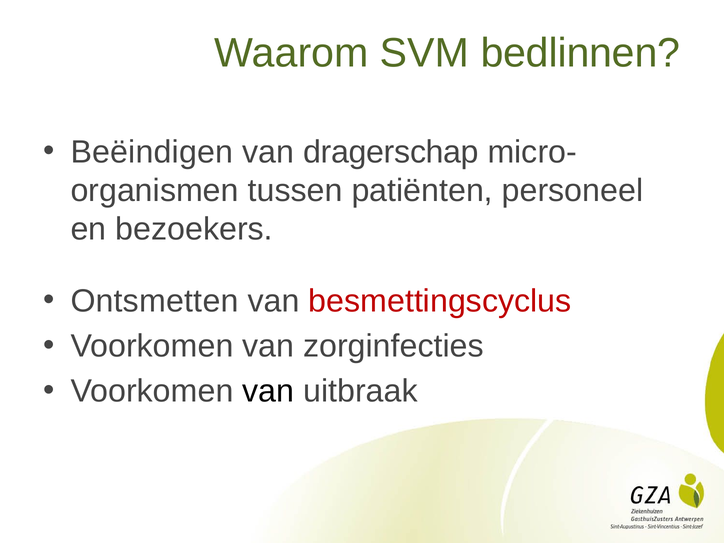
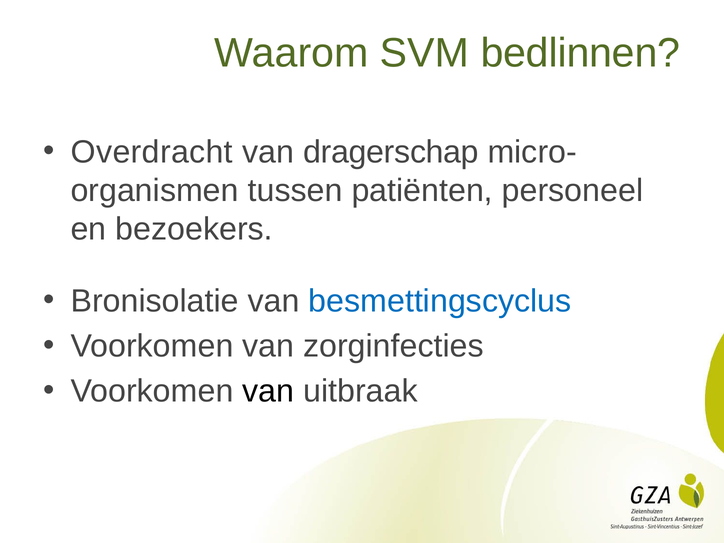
Beëindigen: Beëindigen -> Overdracht
Ontsmetten: Ontsmetten -> Bronisolatie
besmettingscyclus colour: red -> blue
